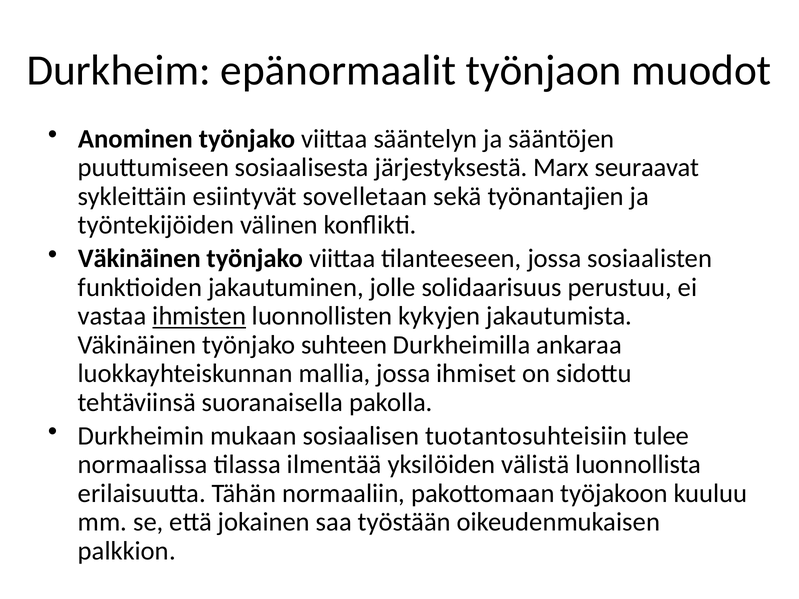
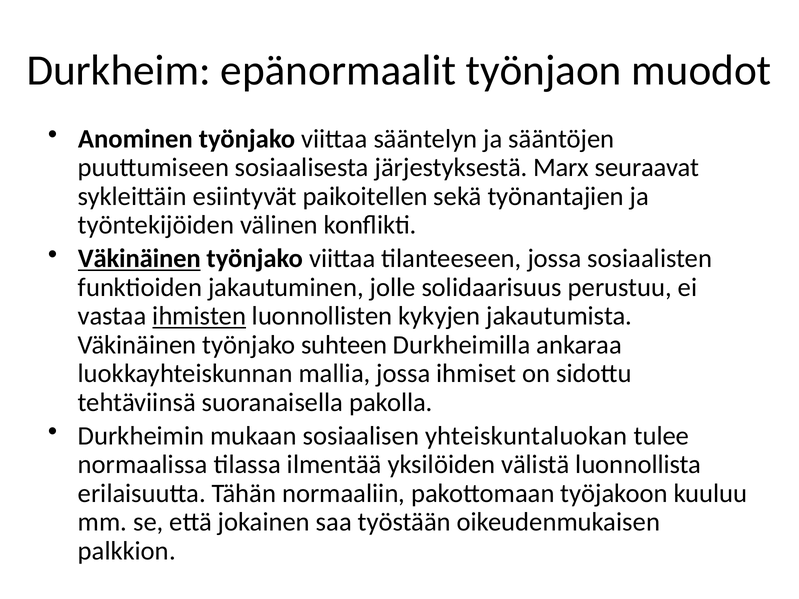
sovelletaan: sovelletaan -> paikoitellen
Väkinäinen at (139, 259) underline: none -> present
tuotantosuhteisiin: tuotantosuhteisiin -> yhteiskuntaluokan
